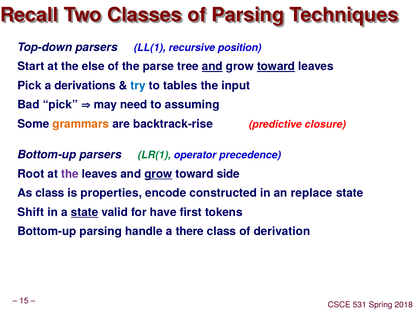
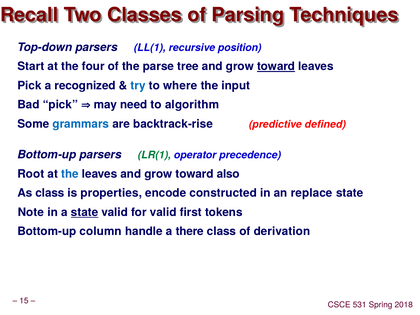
else: else -> four
and at (212, 66) underline: present -> none
derivations: derivations -> recognized
tables: tables -> where
assuming: assuming -> algorithm
grammars colour: orange -> blue
closure: closure -> defined
the at (70, 174) colour: purple -> blue
grow at (158, 174) underline: present -> none
side: side -> also
Shift: Shift -> Note
for have: have -> valid
Bottom-up parsing: parsing -> column
